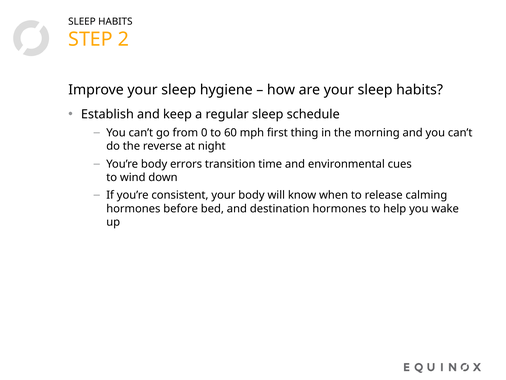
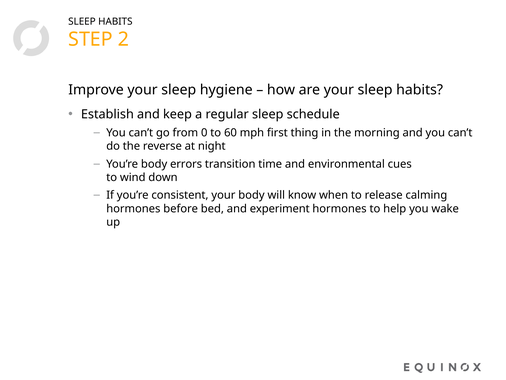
destination: destination -> experiment
